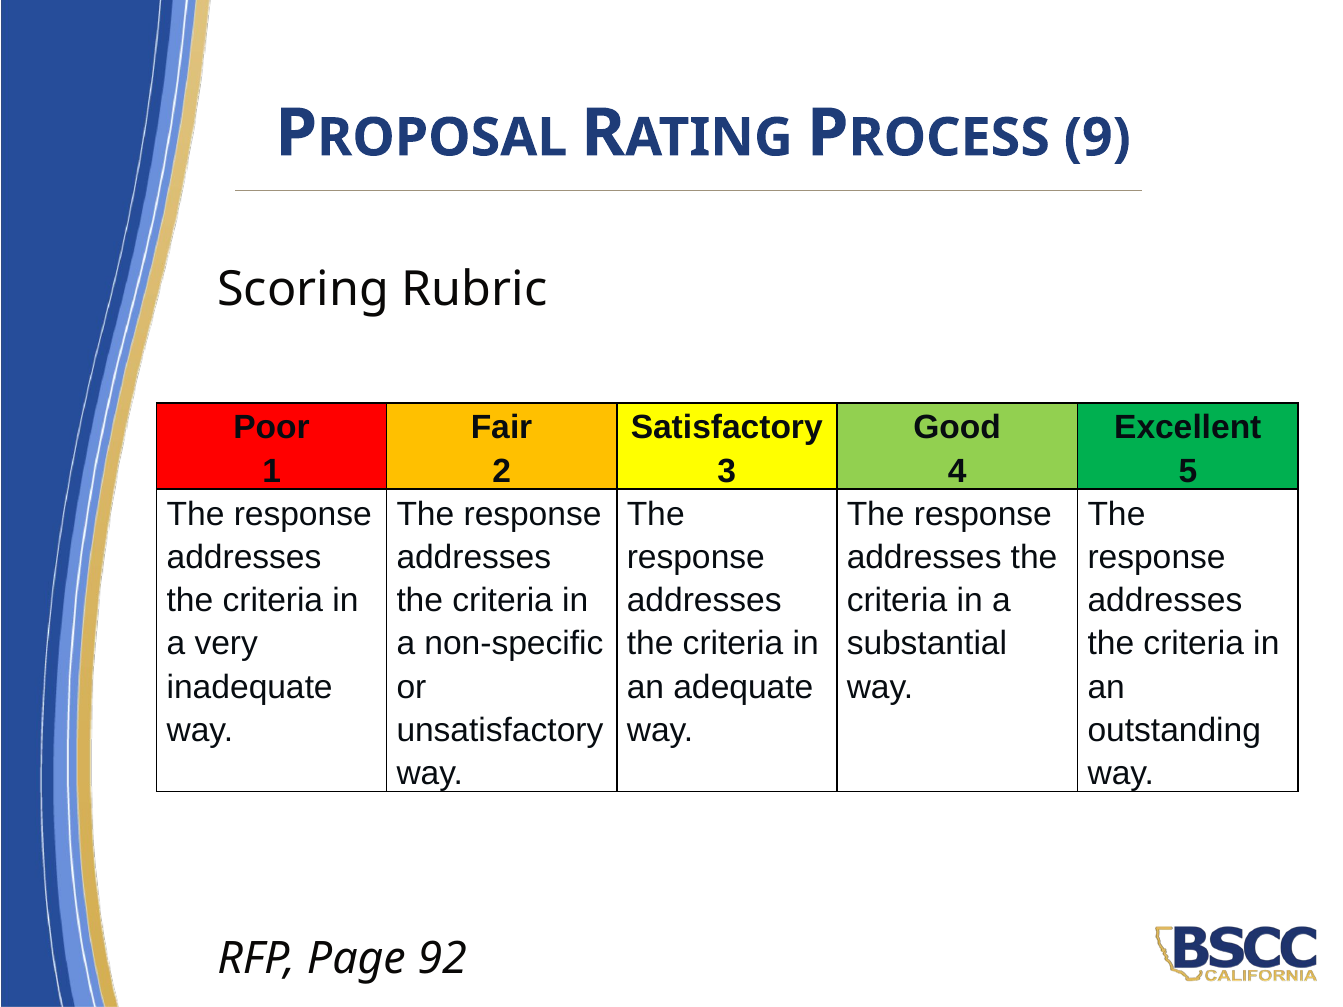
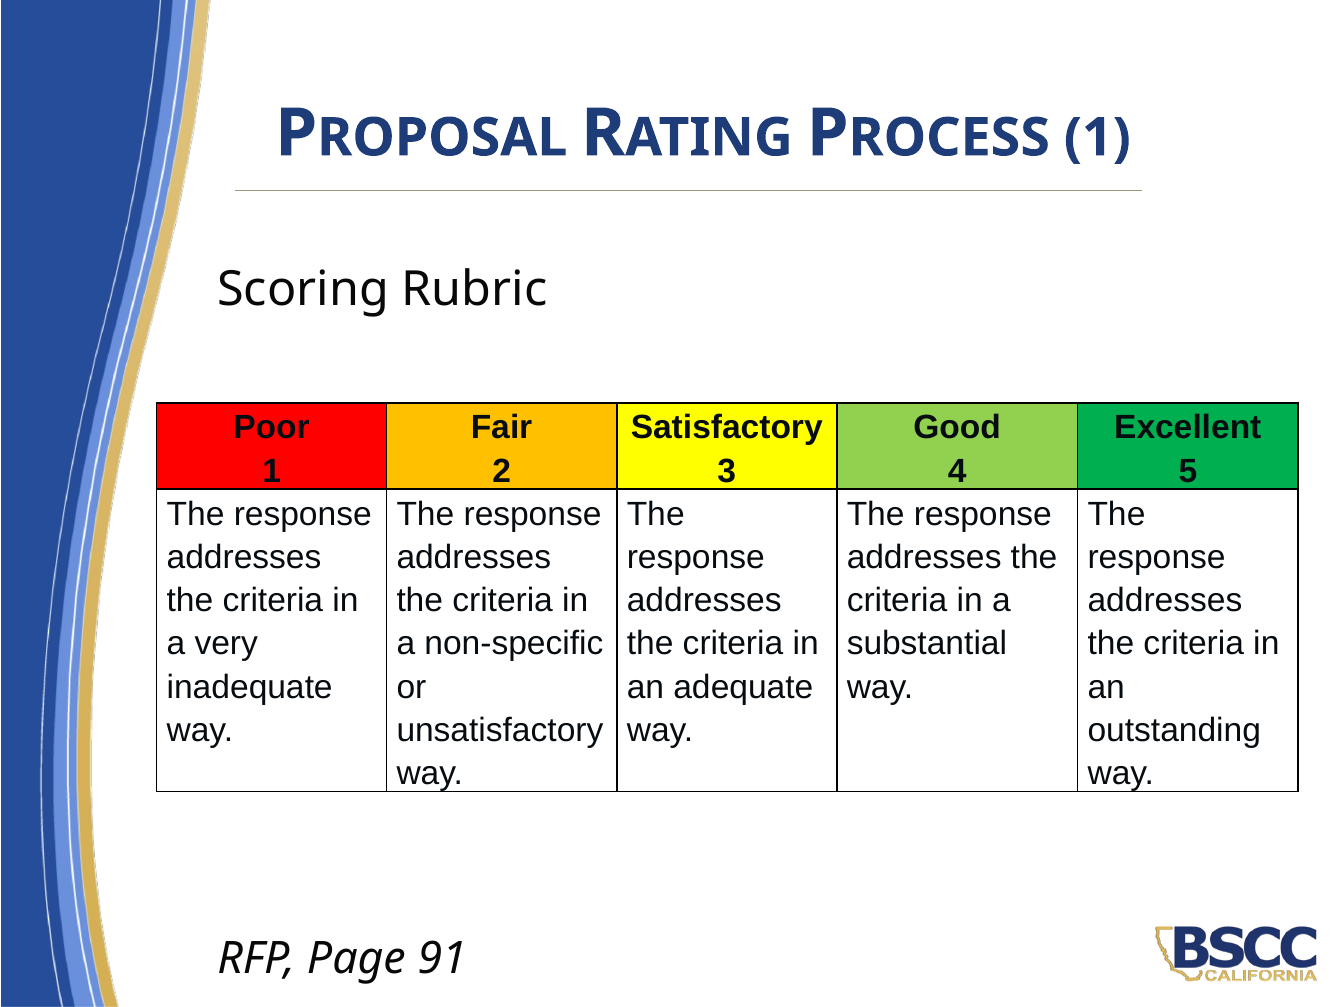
9 at (1097, 138): 9 -> 1
92: 92 -> 91
